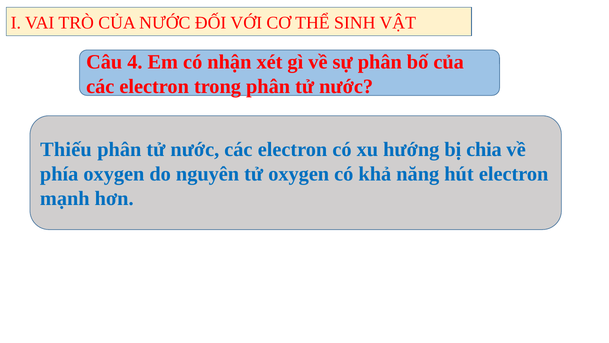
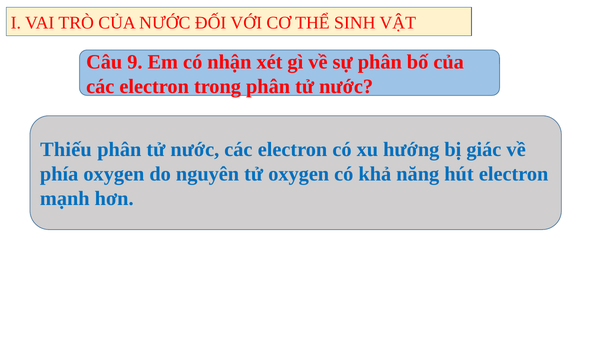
4: 4 -> 9
chia: chia -> giác
